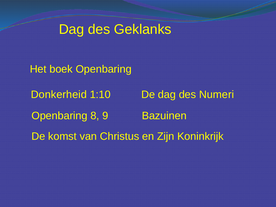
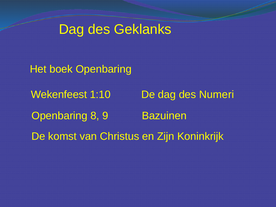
Donkerheid: Donkerheid -> Wekenfeest
